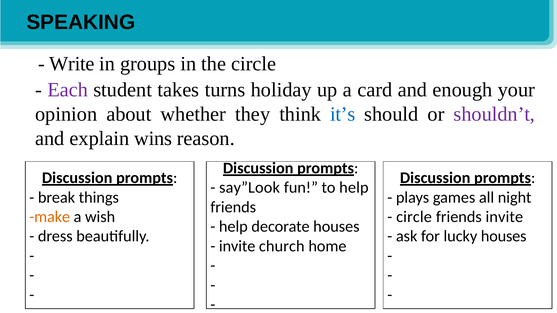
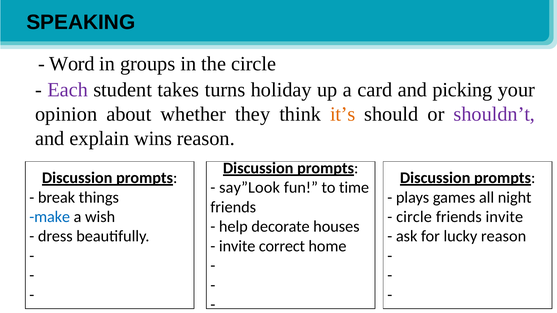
Write: Write -> Word
enough: enough -> picking
it’s colour: blue -> orange
to help: help -> time
make colour: orange -> blue
lucky houses: houses -> reason
church: church -> correct
